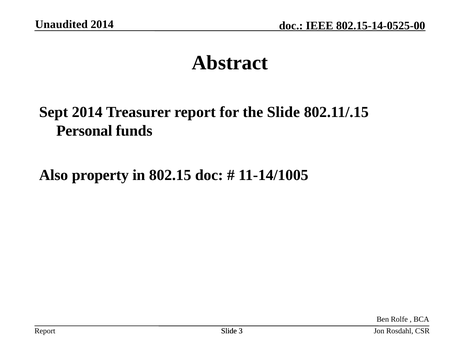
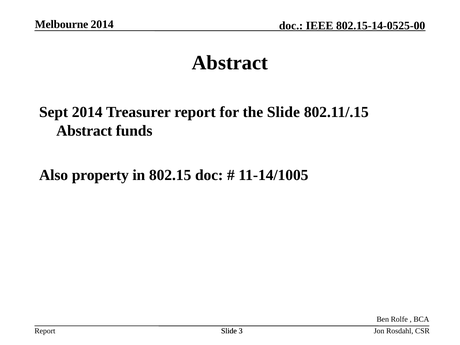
Unaudited: Unaudited -> Melbourne
Personal at (84, 131): Personal -> Abstract
